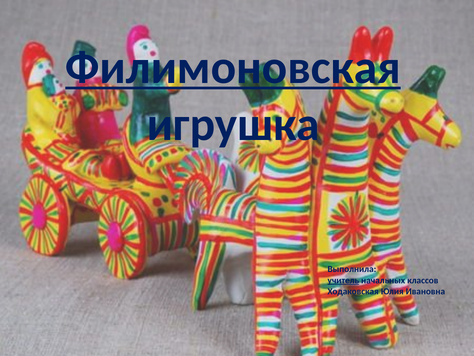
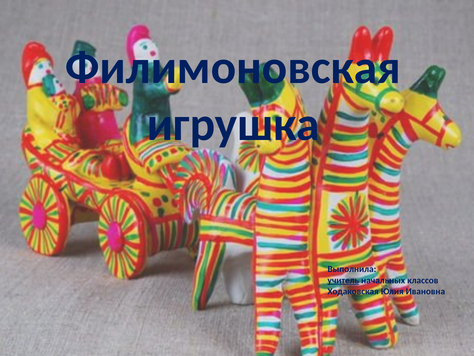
Филимоновская underline: present -> none
